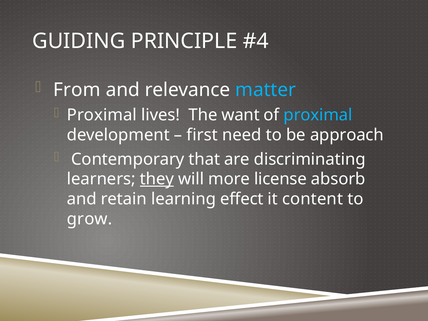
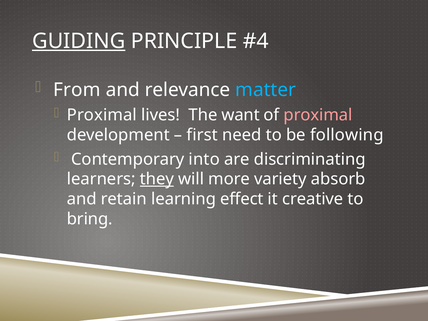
GUIDING underline: none -> present
proximal at (318, 115) colour: light blue -> pink
approach: approach -> following
that: that -> into
license: license -> variety
content: content -> creative
grow: grow -> bring
